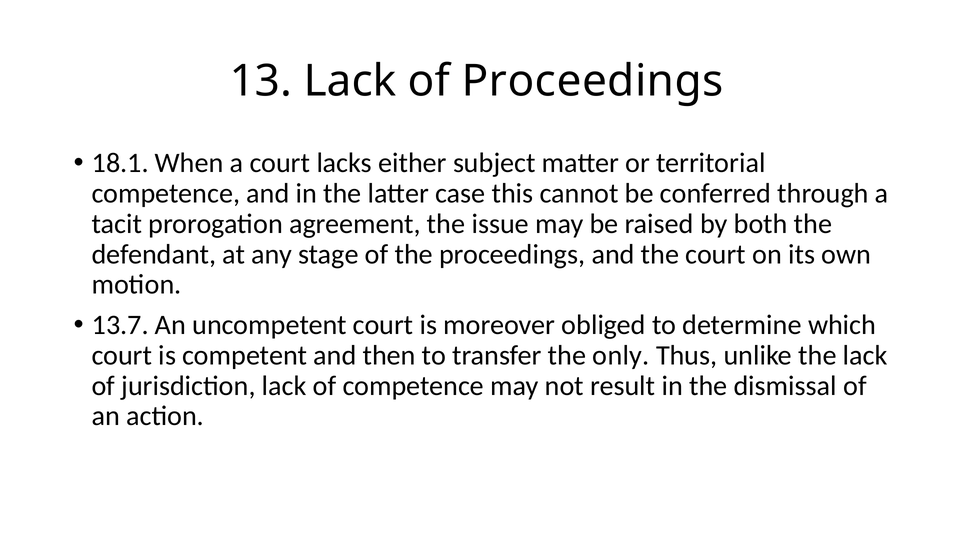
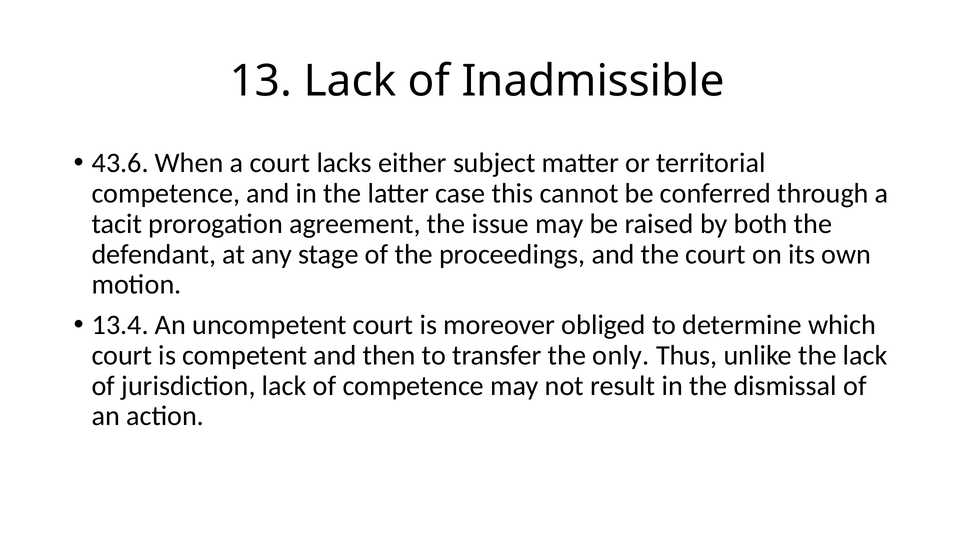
of Proceedings: Proceedings -> Inadmissible
18.1: 18.1 -> 43.6
13.7: 13.7 -> 13.4
